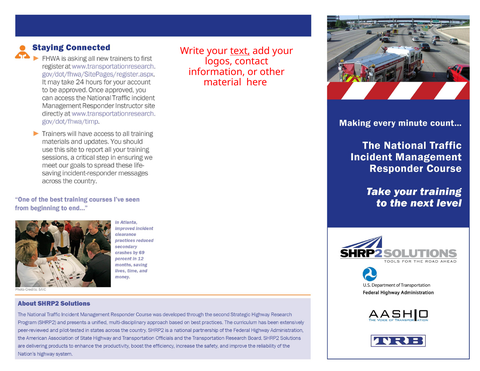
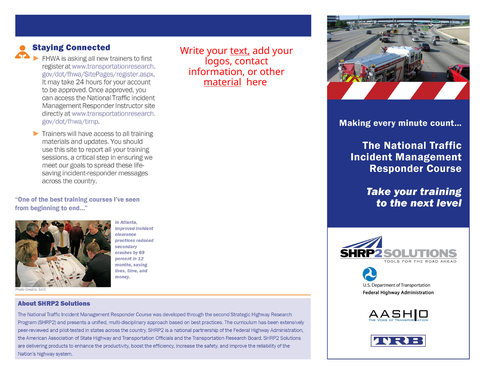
material underline: none -> present
